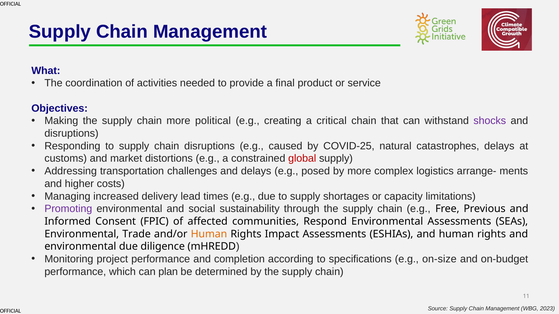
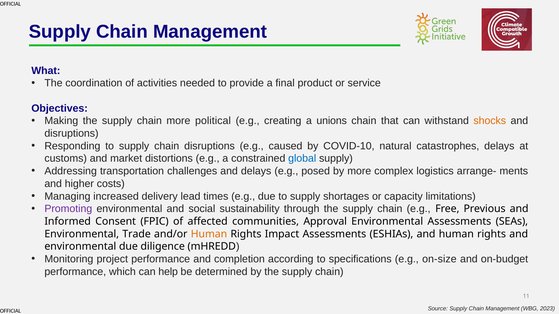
critical: critical -> unions
shocks colour: purple -> orange
COVID-25: COVID-25 -> COVID-10
global colour: red -> blue
Respond: Respond -> Approval
plan: plan -> help
